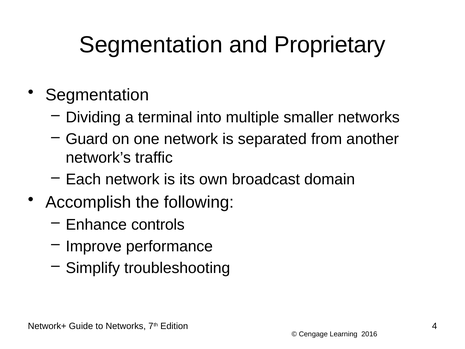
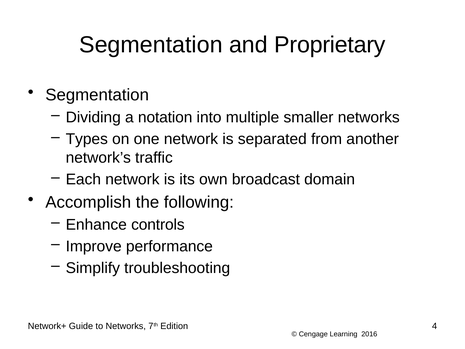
terminal: terminal -> notation
Guard: Guard -> Types
